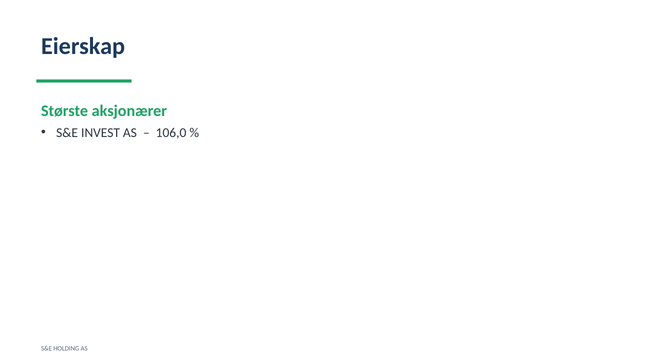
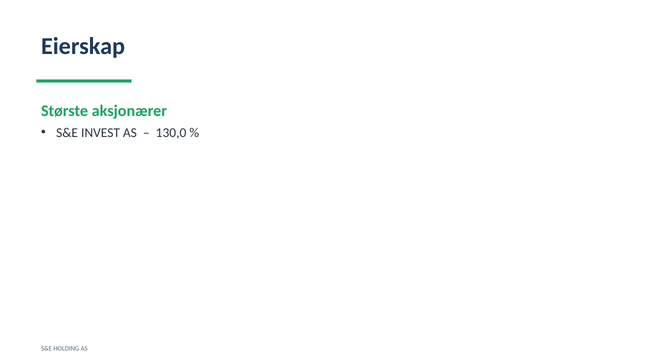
106,0: 106,0 -> 130,0
